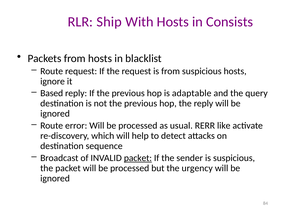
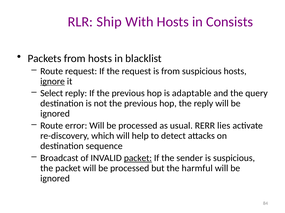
ignore underline: none -> present
Based: Based -> Select
like: like -> lies
urgency: urgency -> harmful
